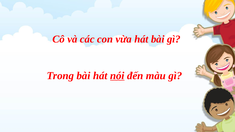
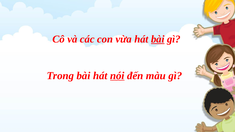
bài at (158, 39) underline: none -> present
